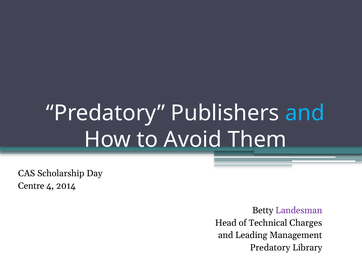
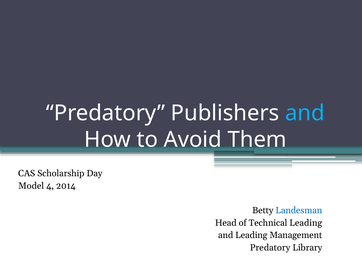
Centre: Centre -> Model
Landesman colour: purple -> blue
Technical Charges: Charges -> Leading
